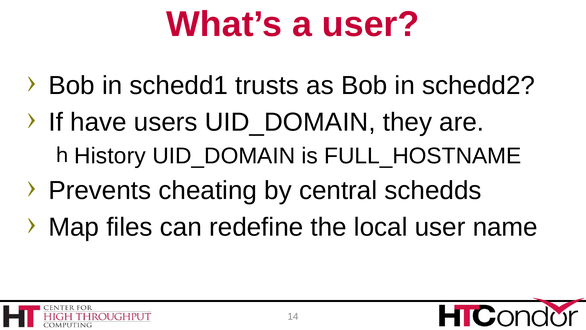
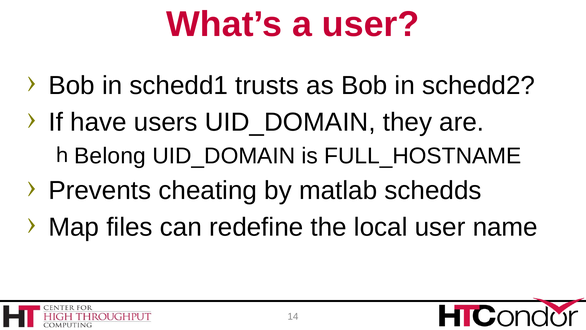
History: History -> Belong
central: central -> matlab
